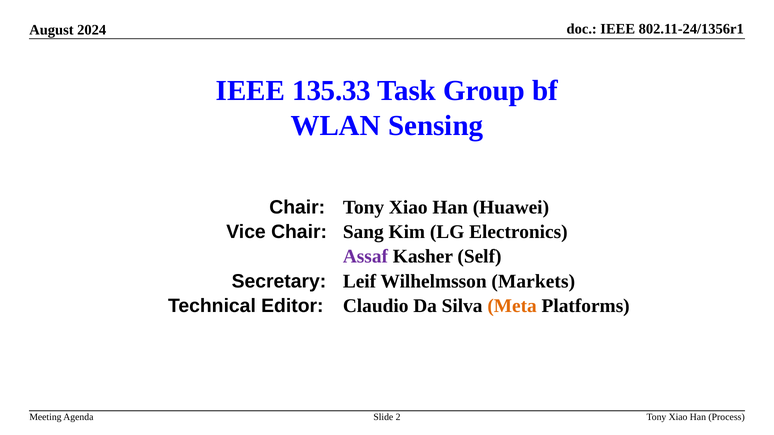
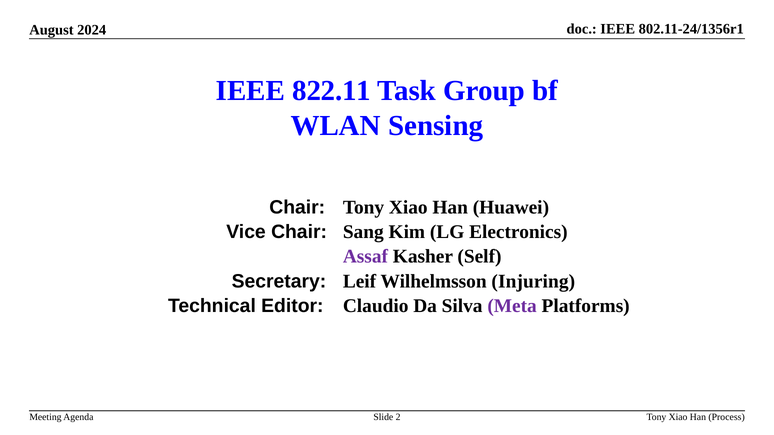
135.33: 135.33 -> 822.11
Markets: Markets -> Injuring
Meta colour: orange -> purple
